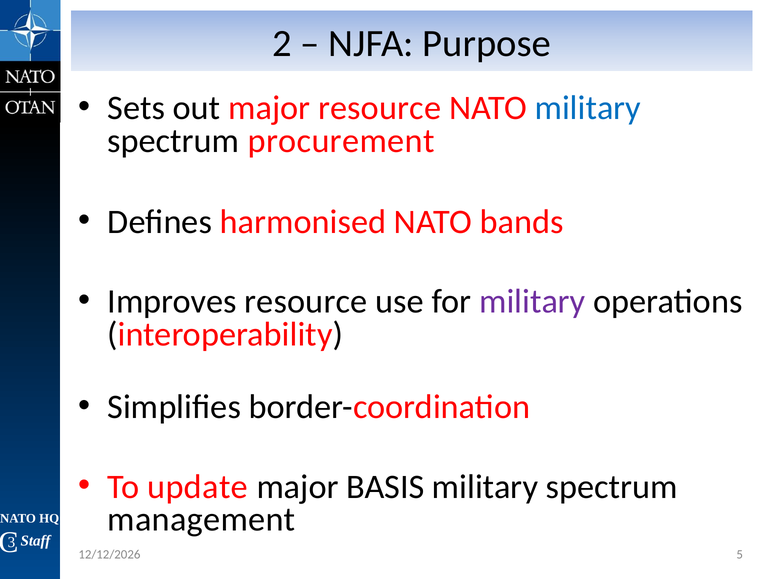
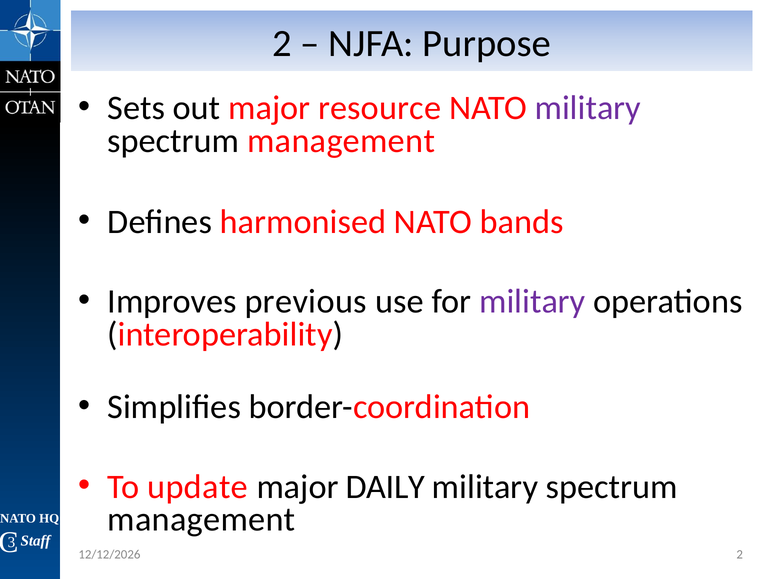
military at (588, 108) colour: blue -> purple
procurement at (341, 141): procurement -> management
Improves resource: resource -> previous
BASIS: BASIS -> DAILY
5 at (740, 555): 5 -> 2
